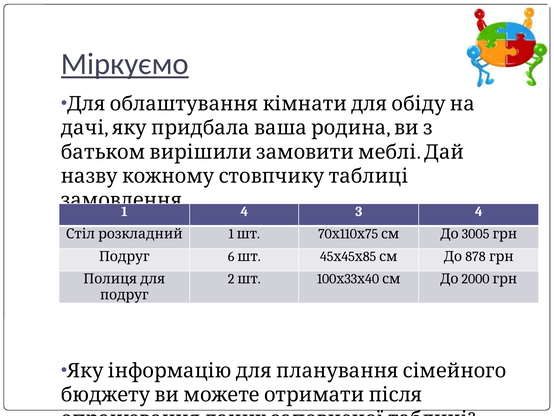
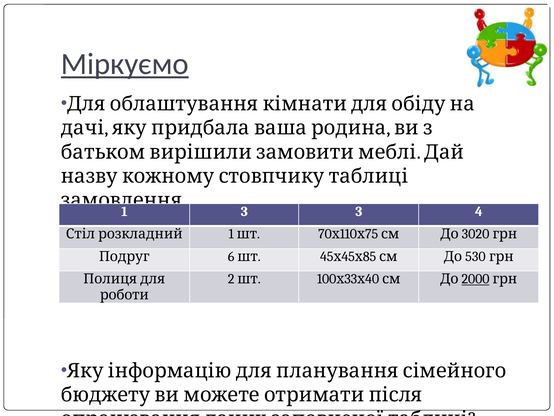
4 at (244, 211): 4 -> 3
3005: 3005 -> 3020
878: 878 -> 530
2000 underline: none -> present
подруг at (124, 295): подруг -> роботи
